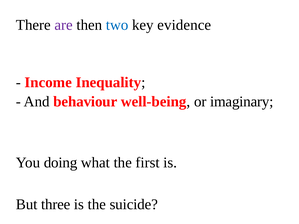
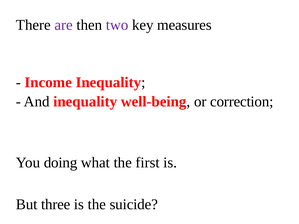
two colour: blue -> purple
evidence: evidence -> measures
And behaviour: behaviour -> inequality
imaginary: imaginary -> correction
